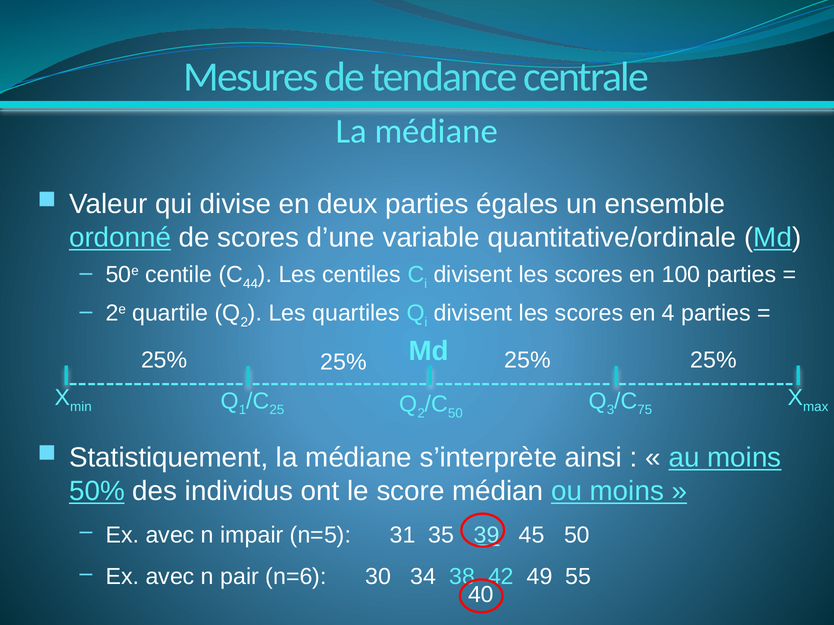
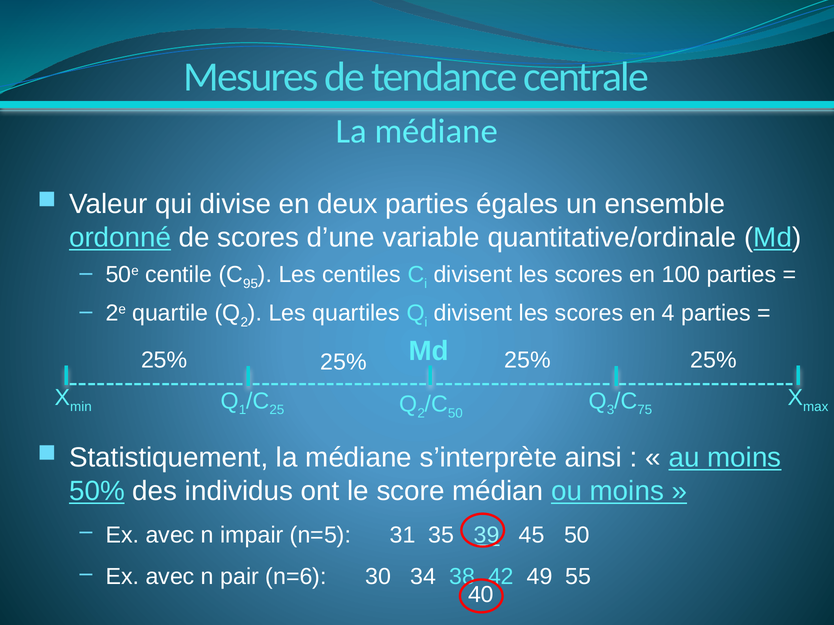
44: 44 -> 95
